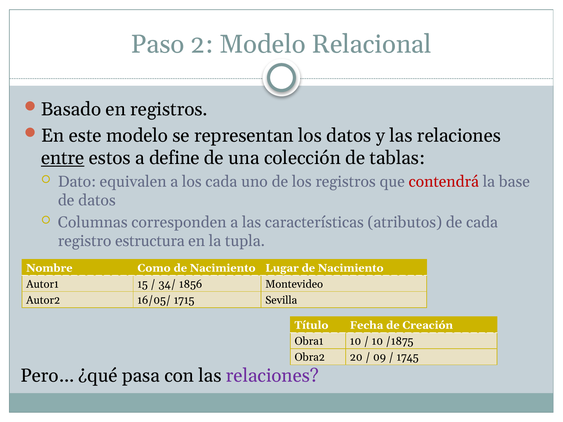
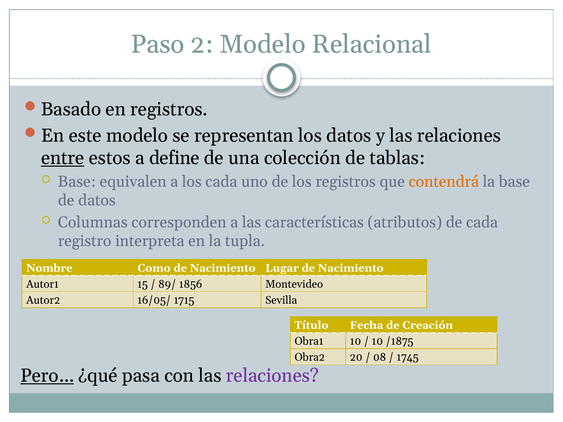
Dato at (77, 182): Dato -> Base
contendrá colour: red -> orange
estructura: estructura -> interpreta
34/: 34/ -> 89/
09: 09 -> 08
Pero… underline: none -> present
